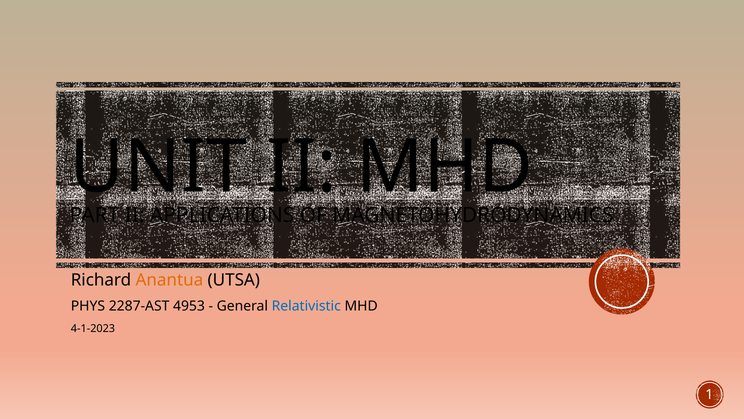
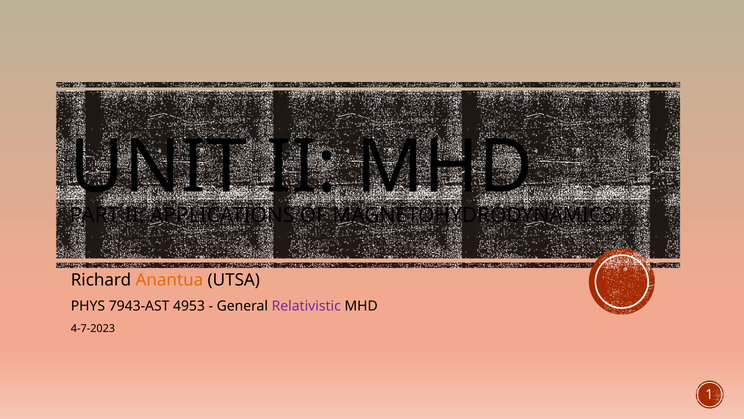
2287-AST: 2287-AST -> 7943-AST
Relativistic colour: blue -> purple
4-1-2023: 4-1-2023 -> 4-7-2023
